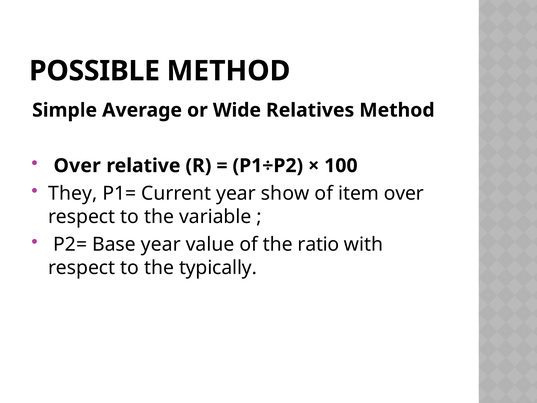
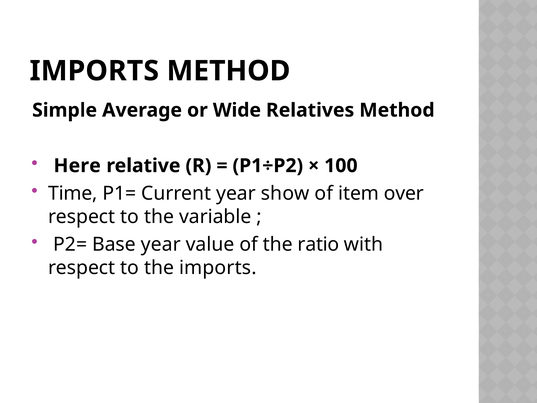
POSSIBLE at (95, 71): POSSIBLE -> IMPORTS
Over at (77, 166): Over -> Here
They: They -> Time
the typically: typically -> imports
